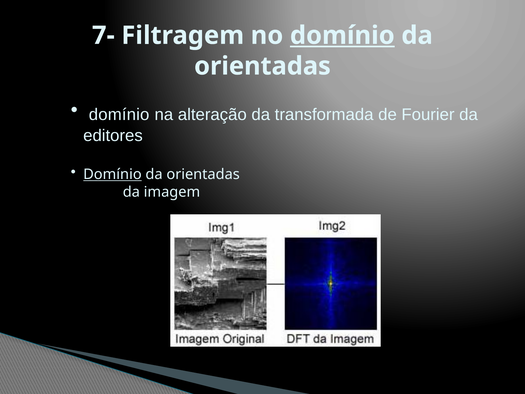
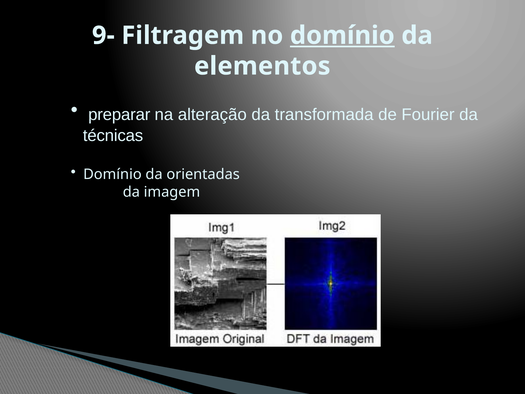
7-: 7- -> 9-
orientadas at (262, 66): orientadas -> elementos
domínio at (119, 115): domínio -> preparar
editores: editores -> técnicas
Domínio at (112, 174) underline: present -> none
